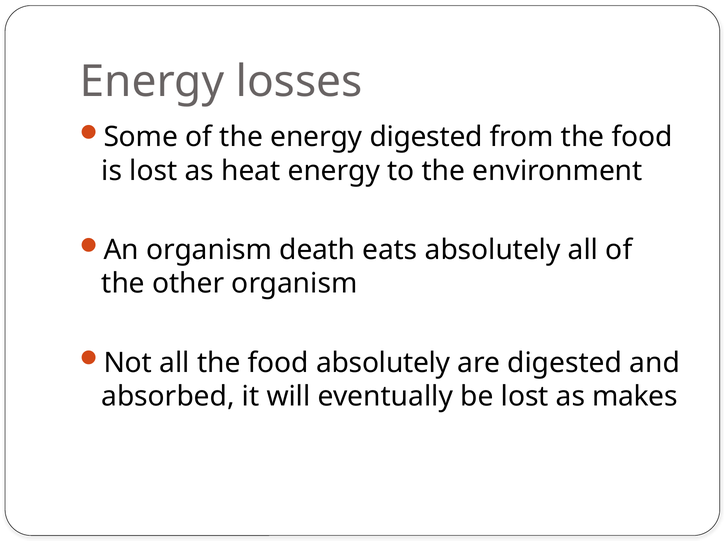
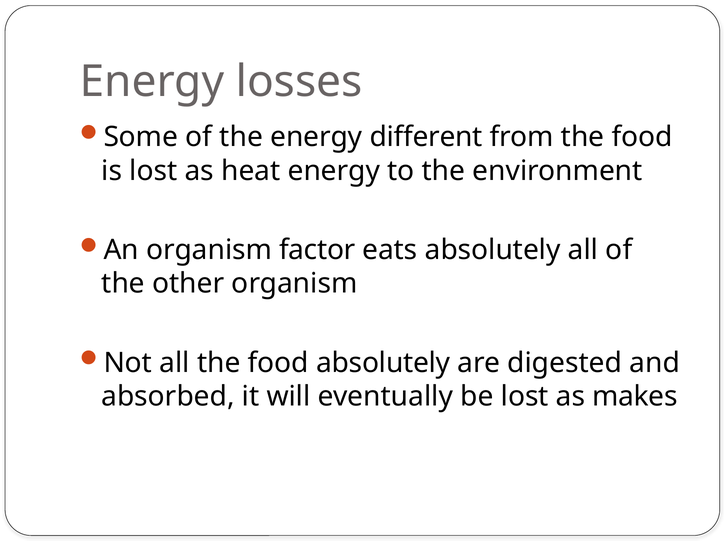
energy digested: digested -> different
death: death -> factor
